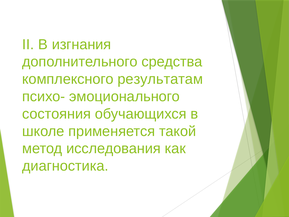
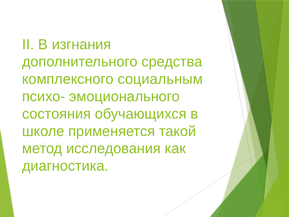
результатам: результатам -> социальным
